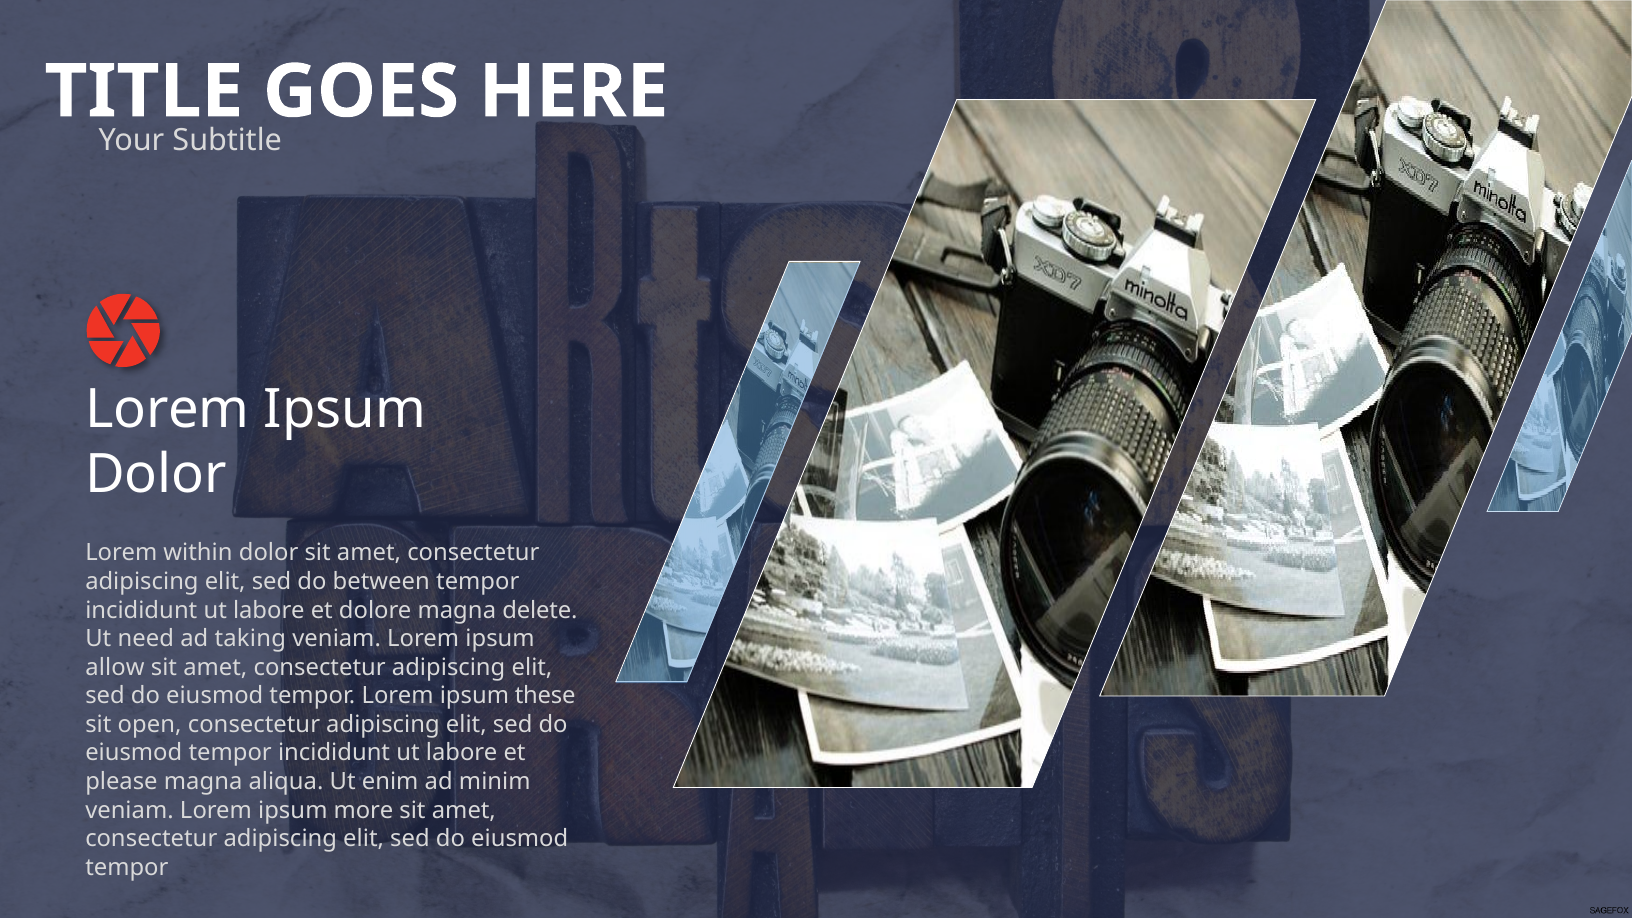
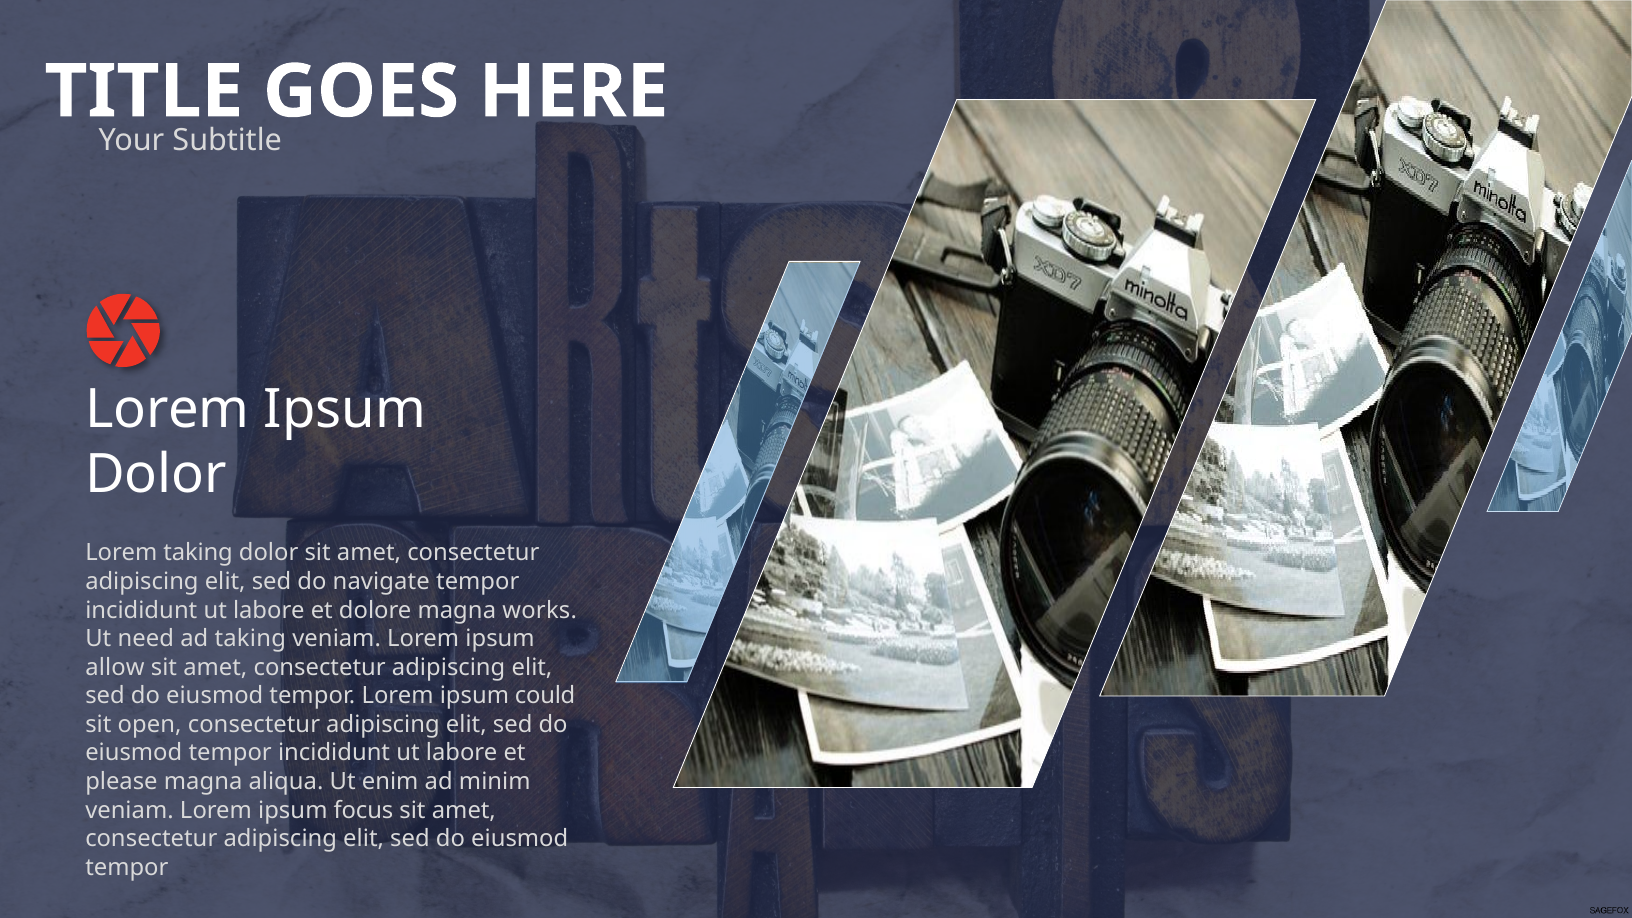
Lorem within: within -> taking
between: between -> navigate
delete: delete -> works
these: these -> could
more: more -> focus
